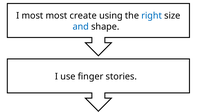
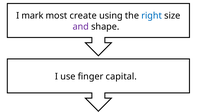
I most: most -> mark
and colour: blue -> purple
stories: stories -> capital
